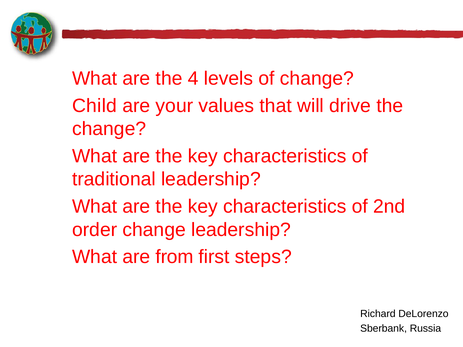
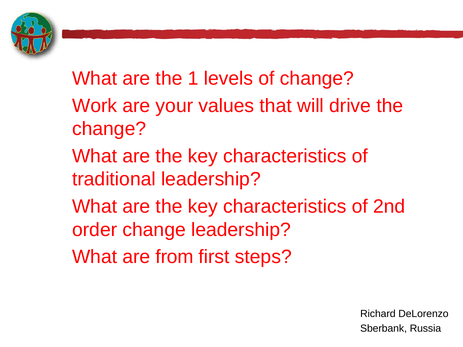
4: 4 -> 1
Child: Child -> Work
